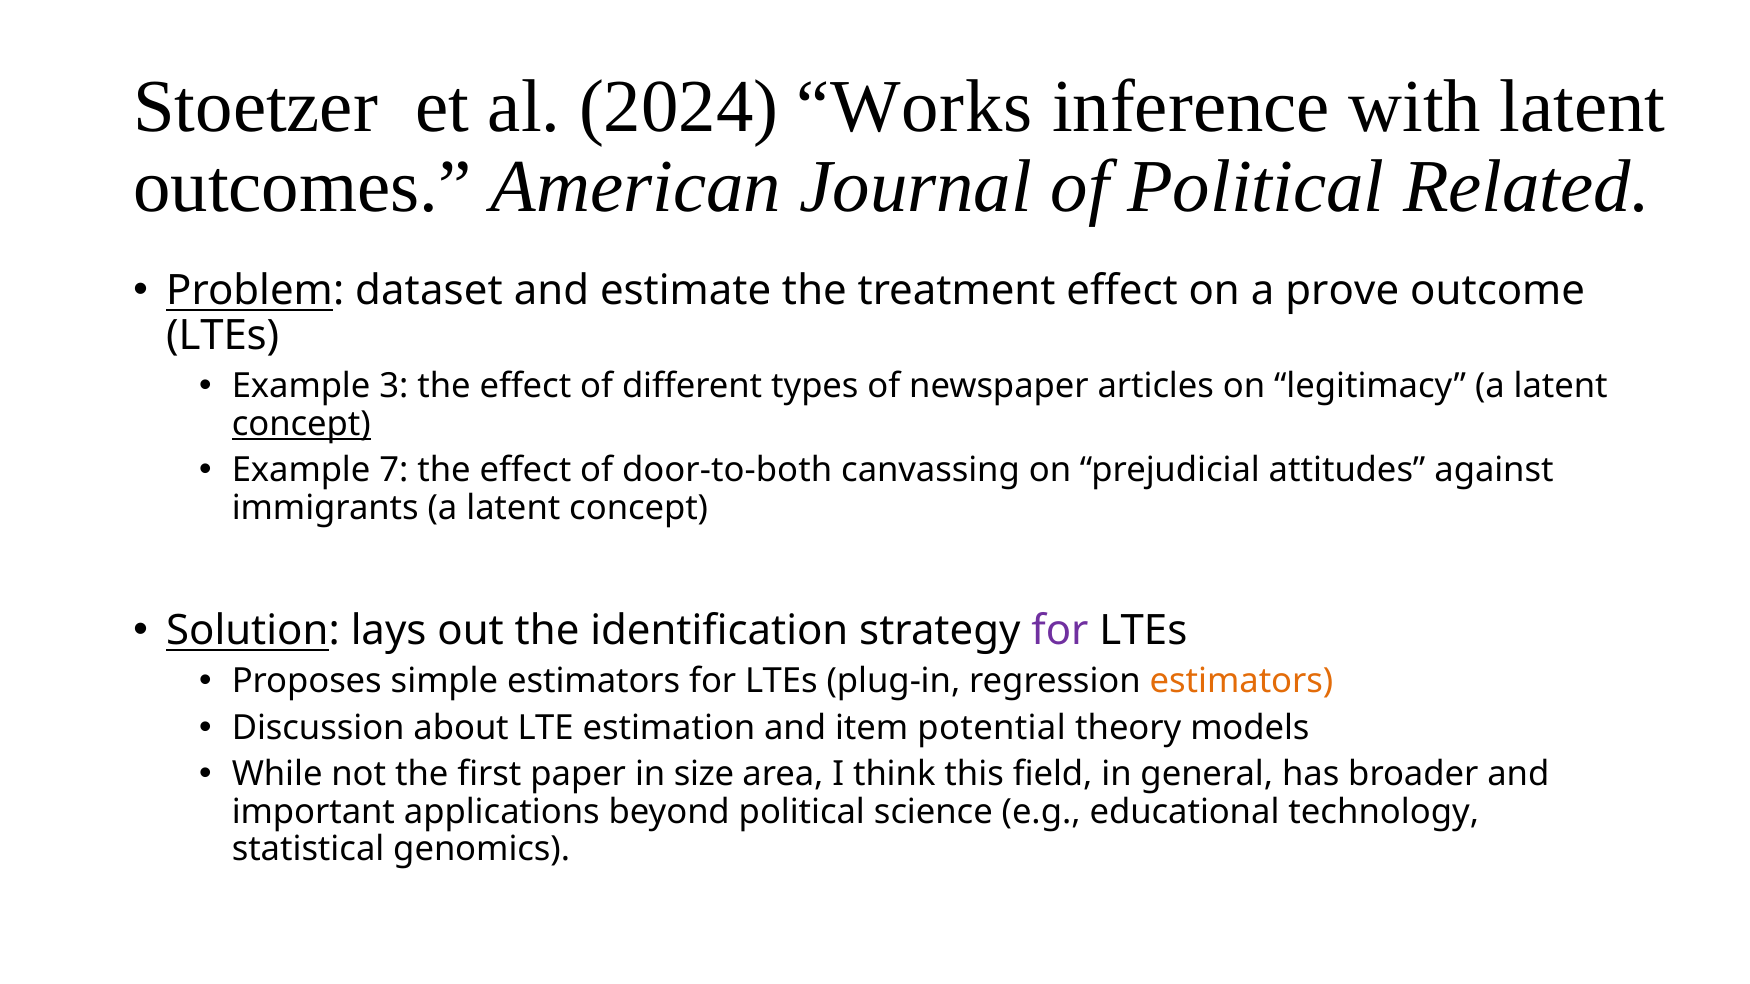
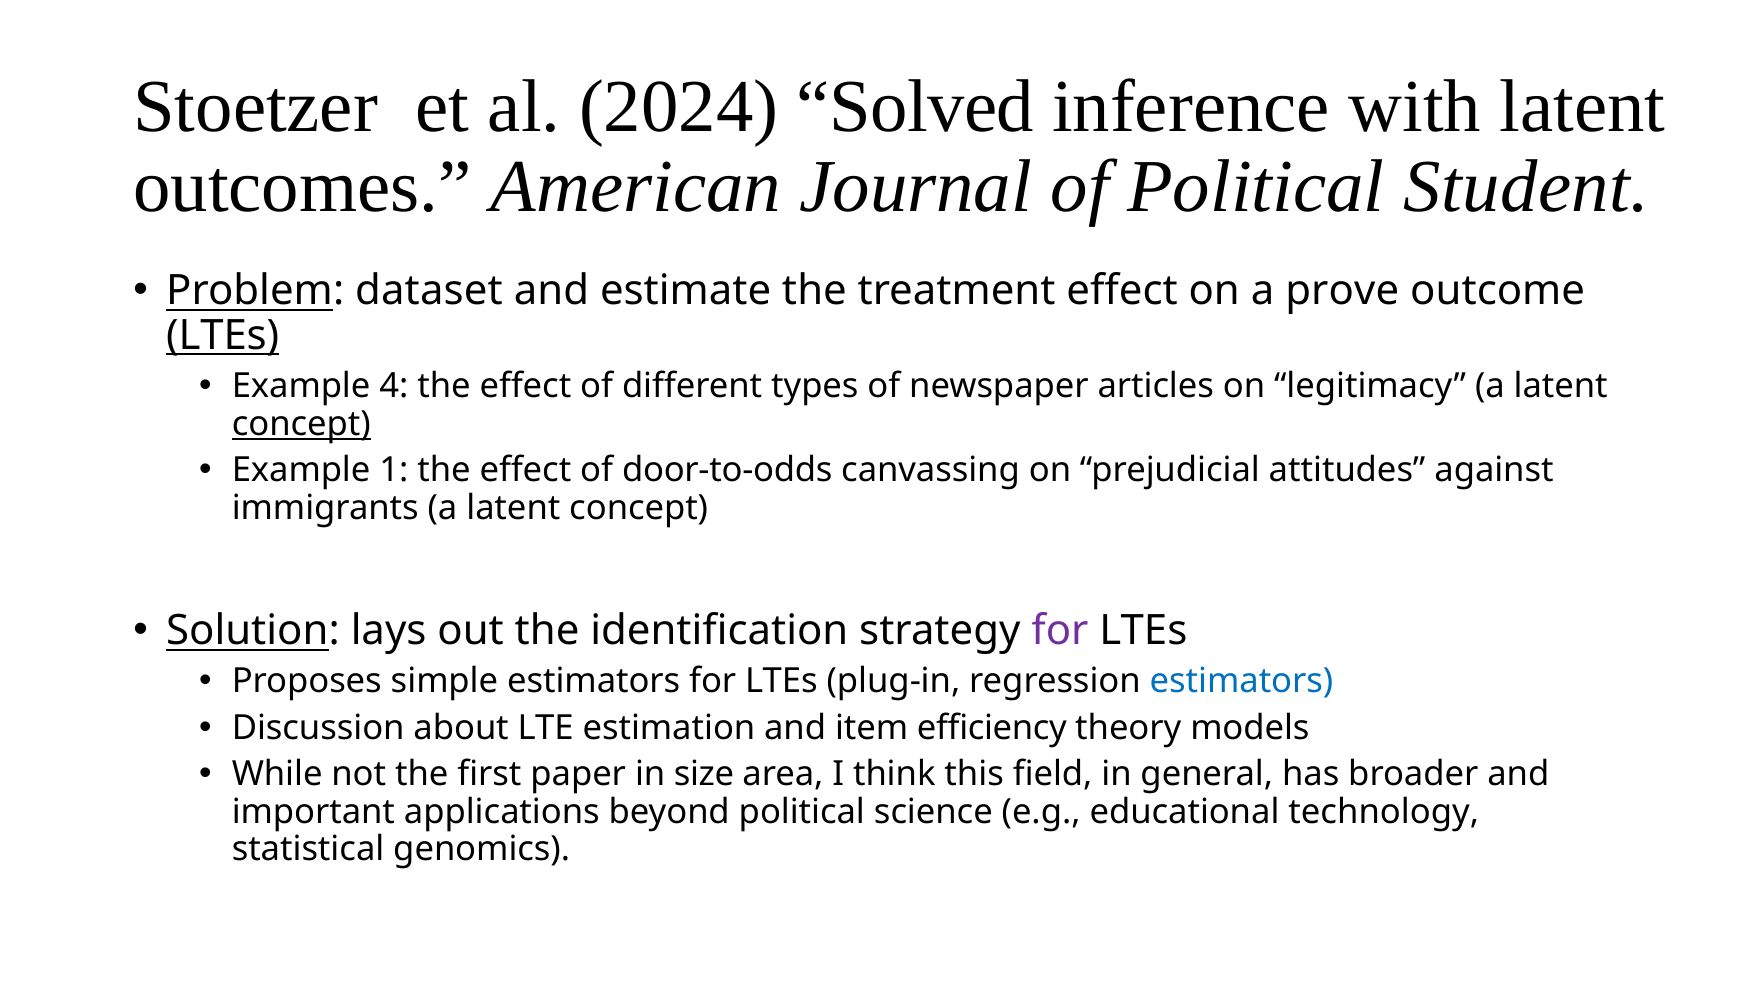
Works: Works -> Solved
Related: Related -> Student
LTEs at (223, 336) underline: none -> present
3: 3 -> 4
7: 7 -> 1
door-to-both: door-to-both -> door-to-odds
estimators at (1241, 682) colour: orange -> blue
potential: potential -> efficiency
